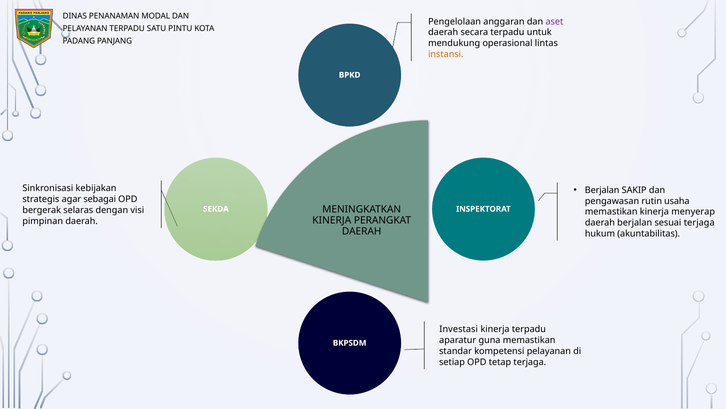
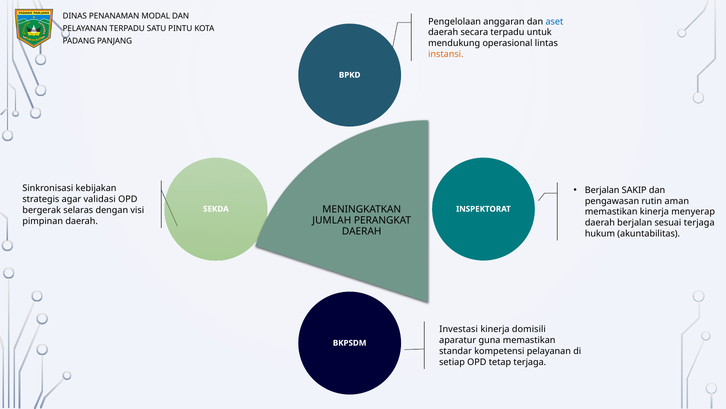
aset colour: purple -> blue
sebagai: sebagai -> validasi
usaha: usaha -> aman
KINERJA at (332, 220): KINERJA -> JUMLAH
kinerja terpadu: terpadu -> domisili
